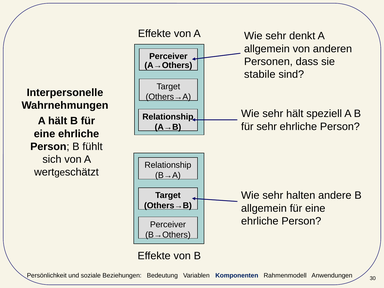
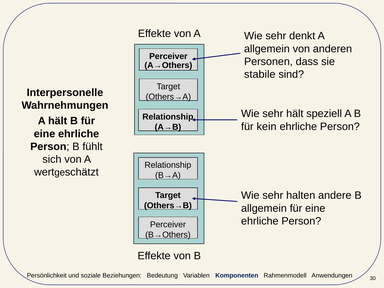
für sehr: sehr -> kein
